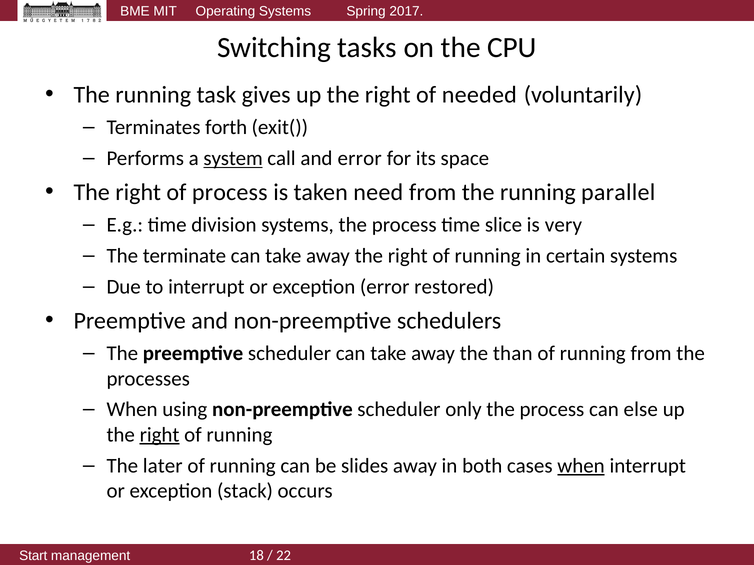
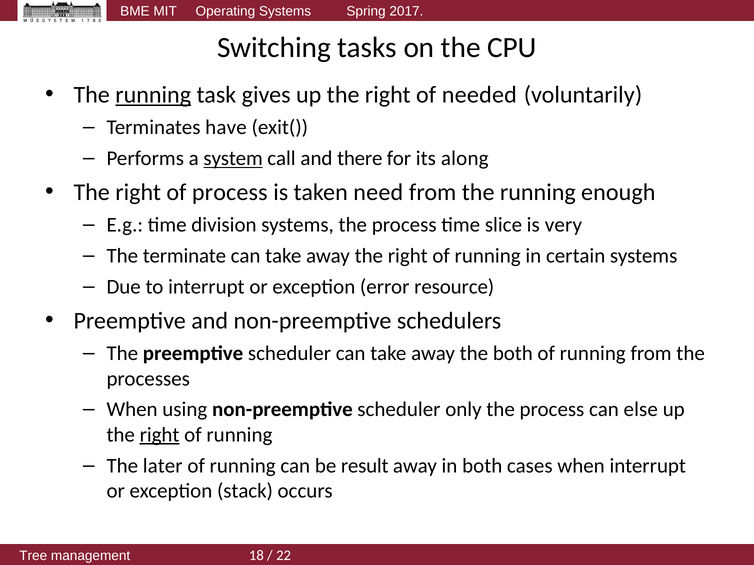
running at (153, 95) underline: none -> present
forth: forth -> have
and error: error -> there
space: space -> along
parallel: parallel -> enough
restored: restored -> resource
the than: than -> both
slides: slides -> result
when at (581, 466) underline: present -> none
Start: Start -> Tree
